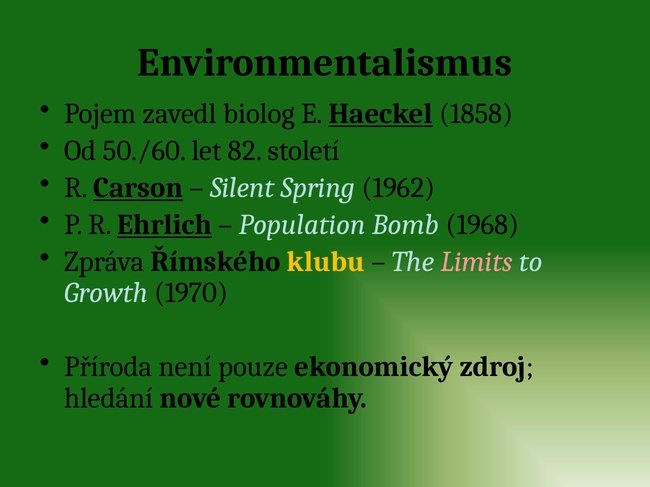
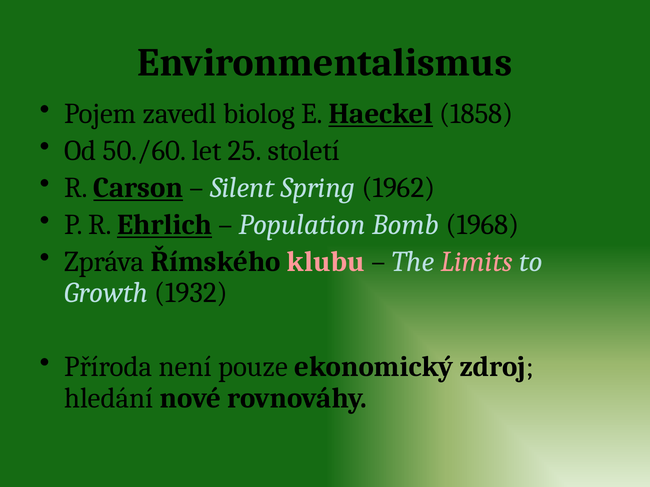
82: 82 -> 25
klubu colour: yellow -> pink
1970: 1970 -> 1932
